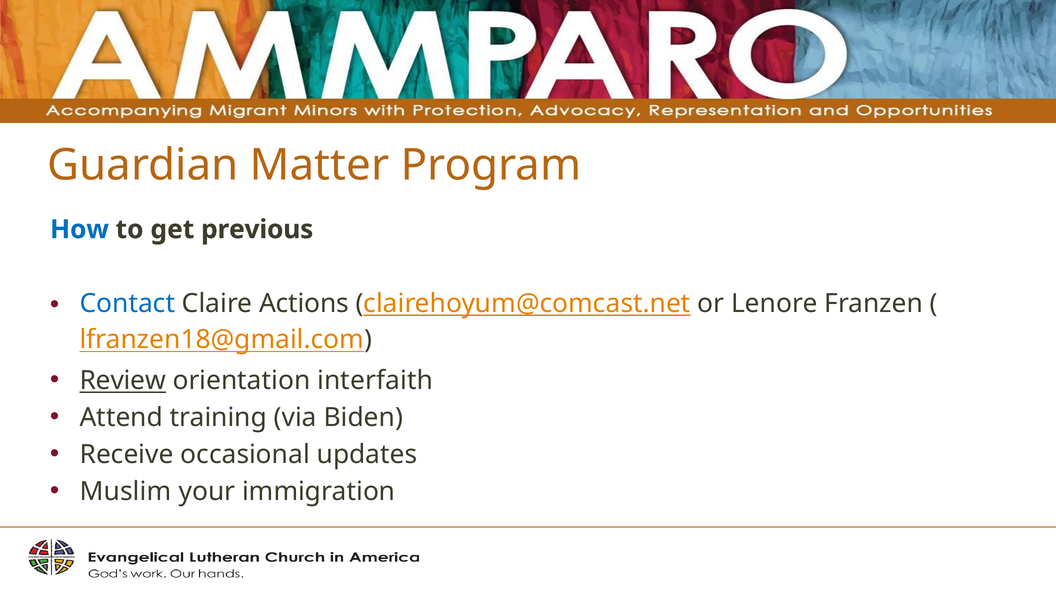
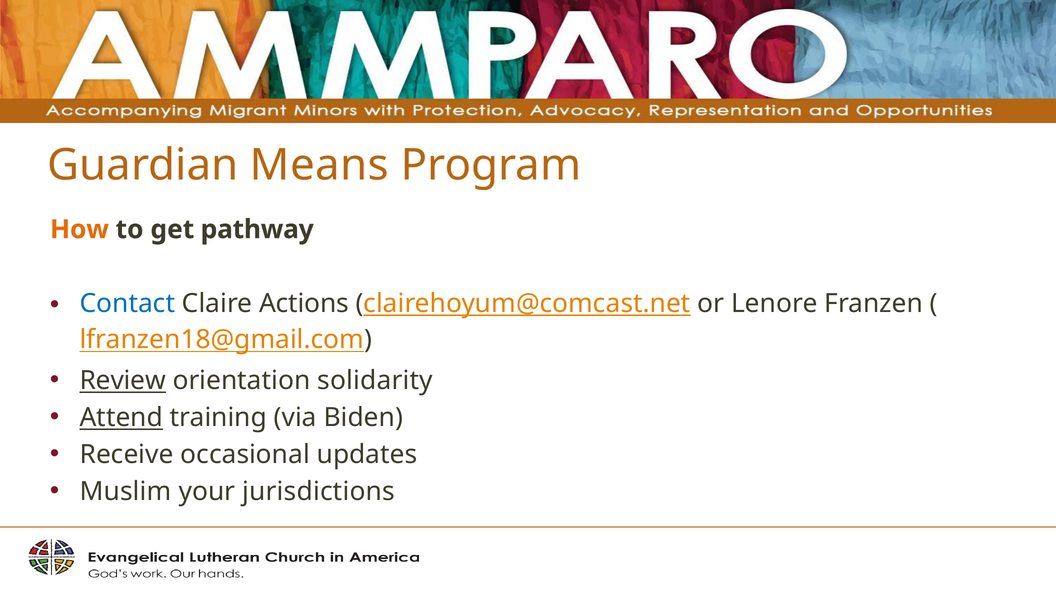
Matter: Matter -> Means
How colour: blue -> orange
previous: previous -> pathway
interfaith: interfaith -> solidarity
Attend underline: none -> present
immigration: immigration -> jurisdictions
